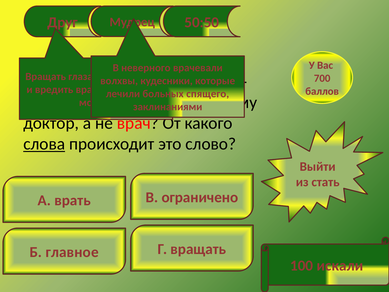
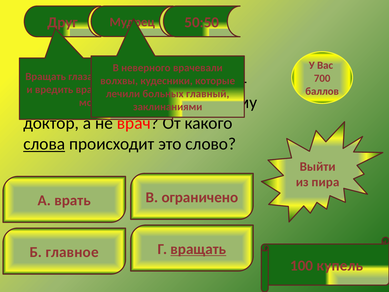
спящего: спящего -> главный
стать: стать -> пира
вращать at (198, 249) underline: none -> present
искали: искали -> купель
